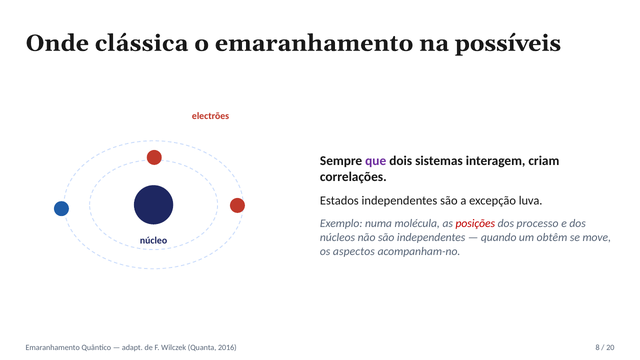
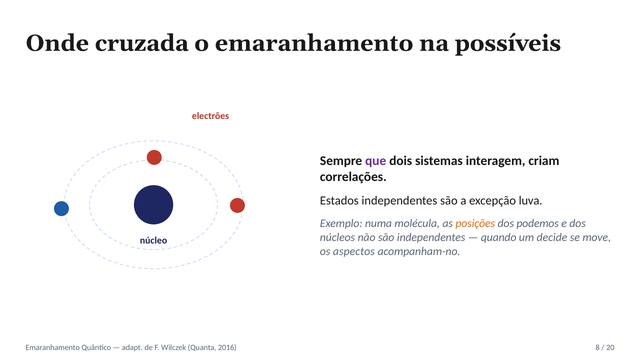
clássica: clássica -> cruzada
posições colour: red -> orange
processo: processo -> podemos
obtêm: obtêm -> decide
